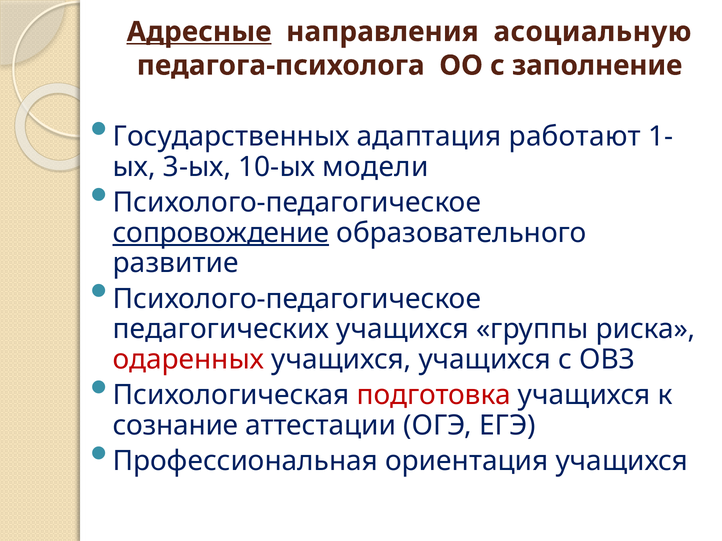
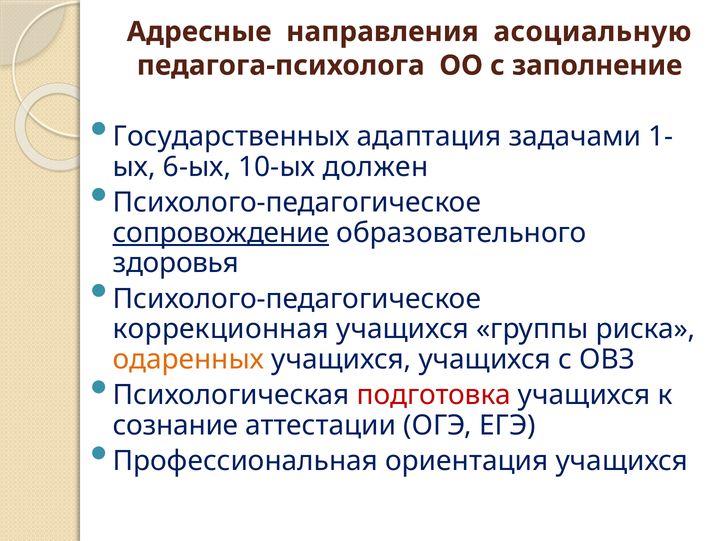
Адресные underline: present -> none
работают: работают -> задачами
3-ых: 3-ых -> 6-ых
модели: модели -> должен
развитие: развитие -> здоровья
педагогических: педагогических -> коррекционная
одаренных colour: red -> orange
